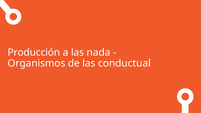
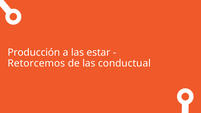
nada: nada -> estar
Organismos: Organismos -> Retorcemos
